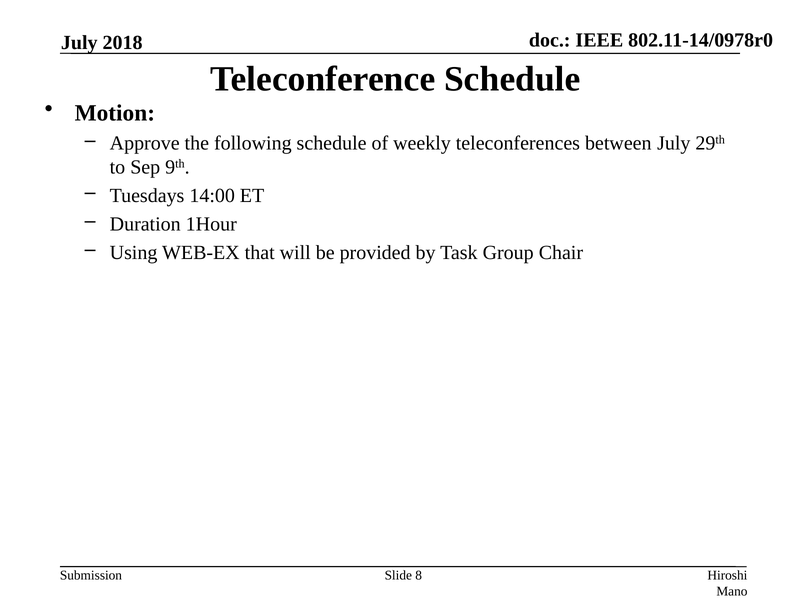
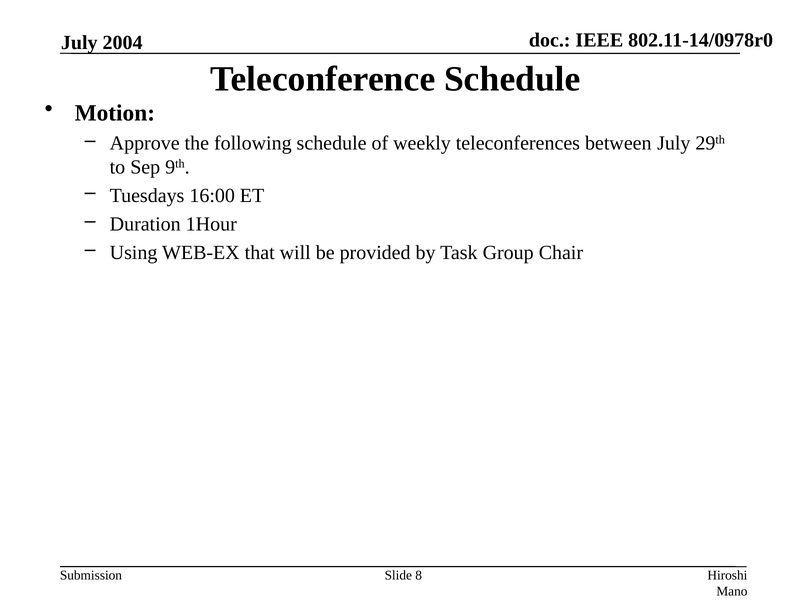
2018: 2018 -> 2004
14:00: 14:00 -> 16:00
